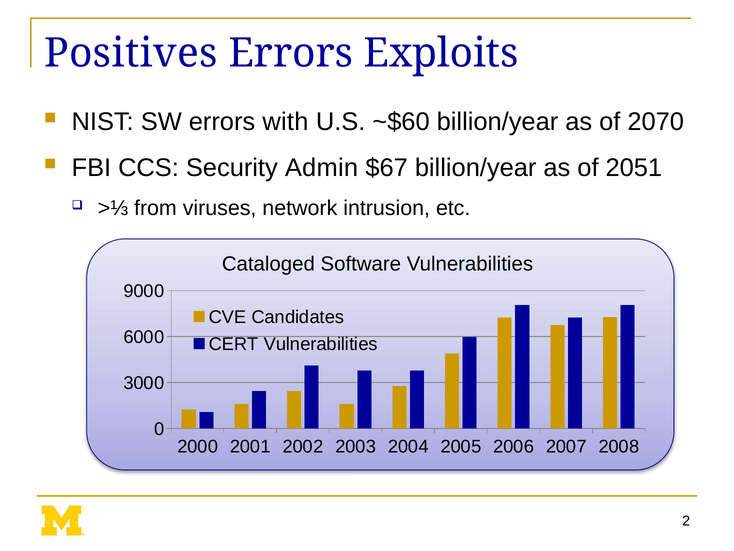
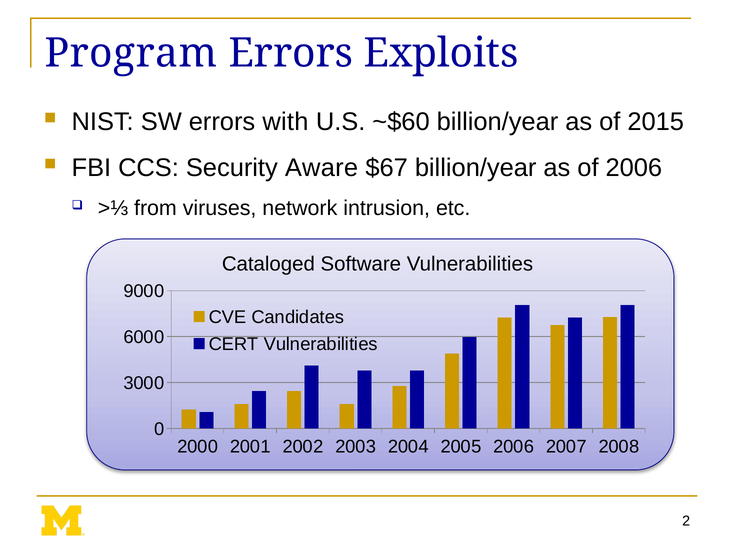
Positives: Positives -> Program
2070: 2070 -> 2015
Admin: Admin -> Aware
of 2051: 2051 -> 2006
